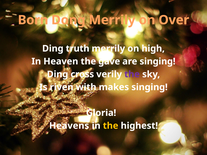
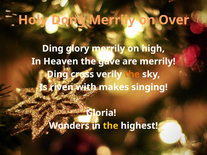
Born: Born -> Holy
truth: truth -> glory
are singing: singing -> merrily
the at (132, 74) colour: purple -> orange
Heavens: Heavens -> Wonders
